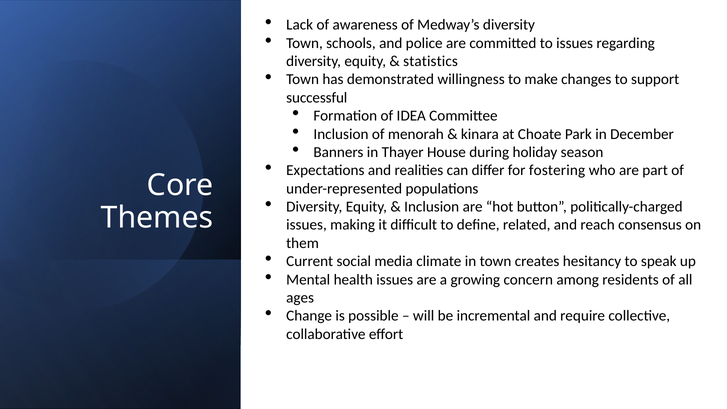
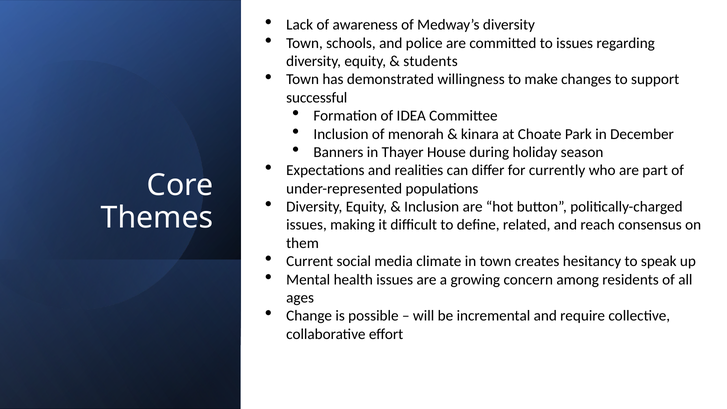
statistics: statistics -> students
fostering: fostering -> currently
